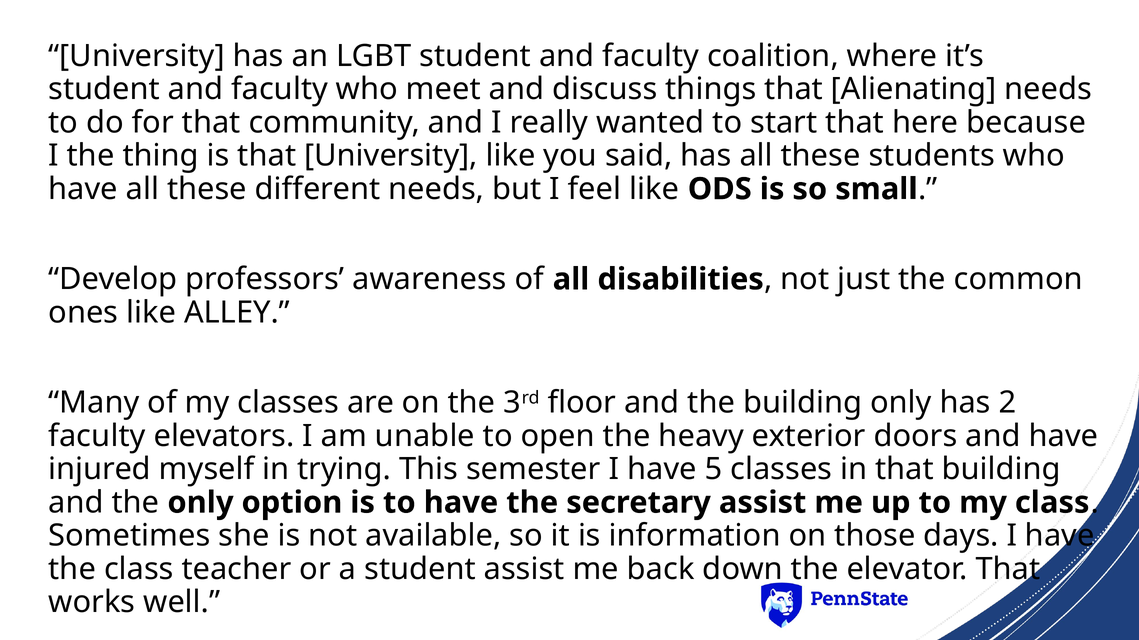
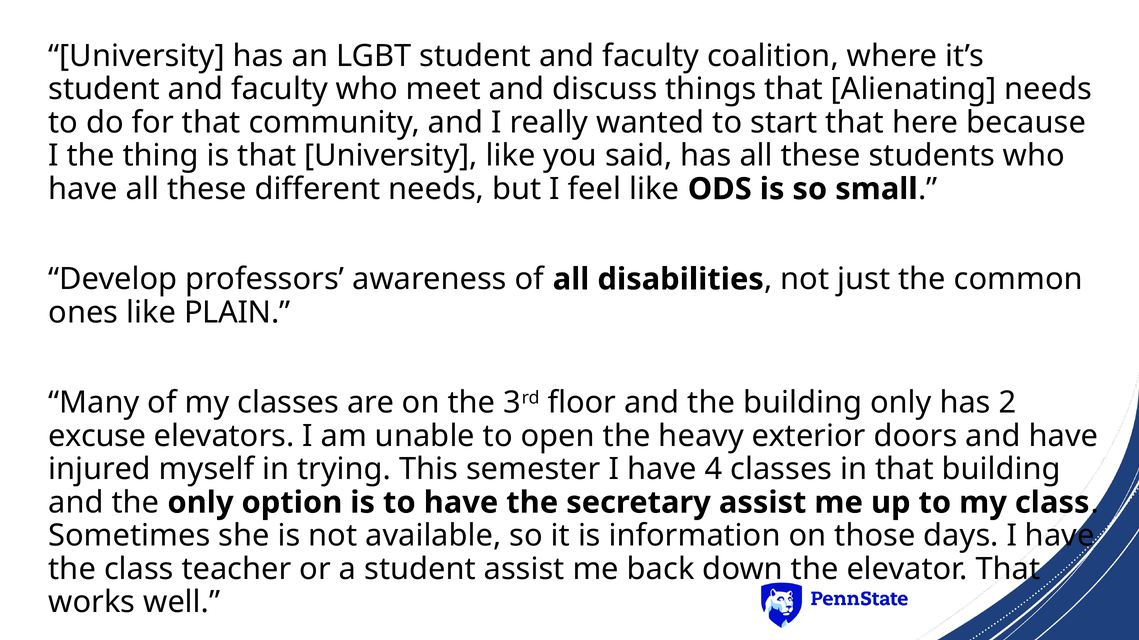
ALLEY: ALLEY -> PLAIN
faculty at (97, 436): faculty -> excuse
5: 5 -> 4
